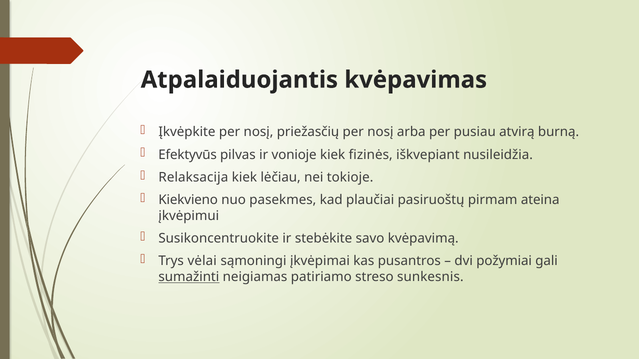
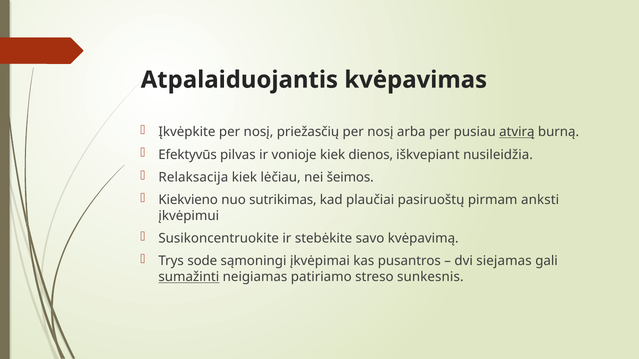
atvirą underline: none -> present
fizinės: fizinės -> dienos
tokioje: tokioje -> šeimos
pasekmes: pasekmes -> sutrikimas
ateina: ateina -> anksti
vėlai: vėlai -> sode
požymiai: požymiai -> siejamas
